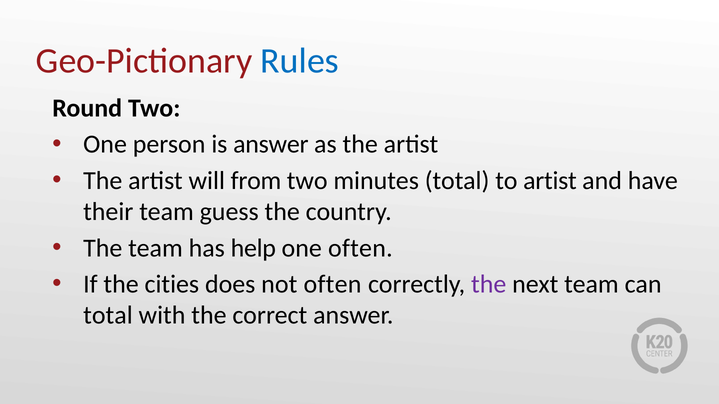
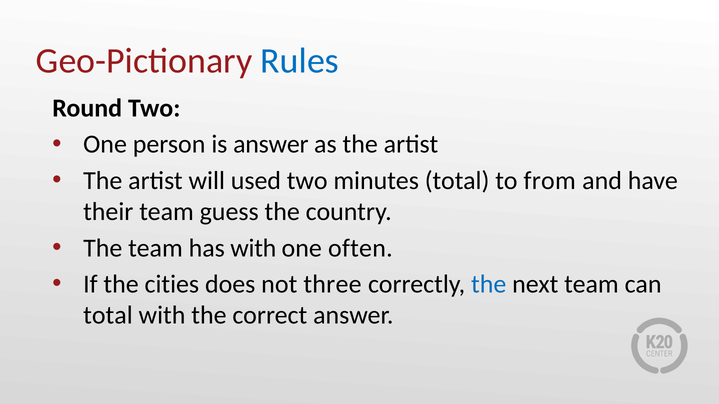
from: from -> used
to artist: artist -> from
has help: help -> with
not often: often -> three
the at (489, 285) colour: purple -> blue
